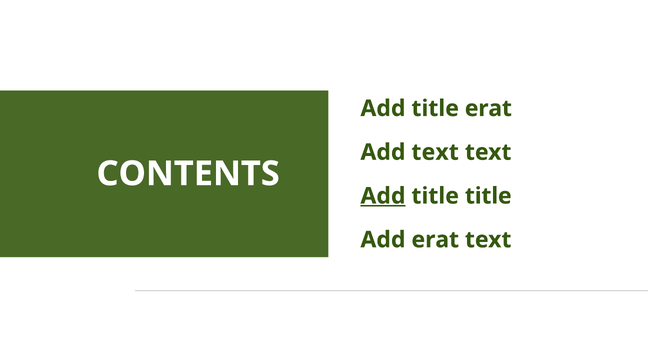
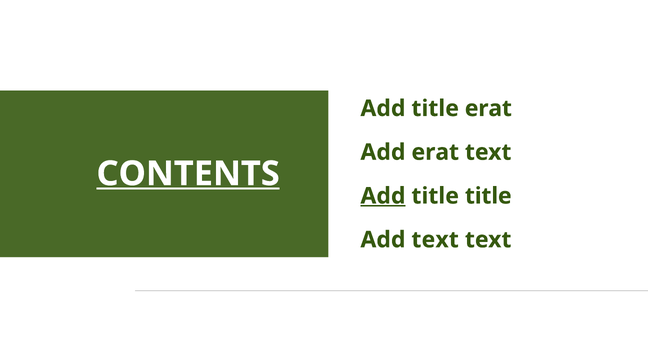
Add text: text -> erat
CONTENTS underline: none -> present
Add erat: erat -> text
